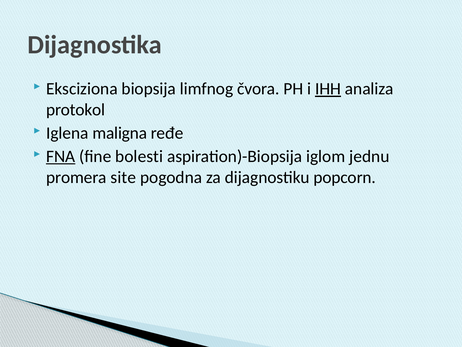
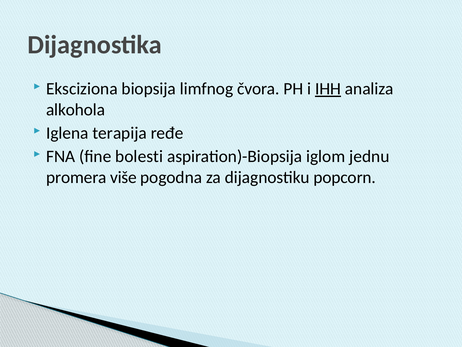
protokol: protokol -> alkohola
maligna: maligna -> terapija
FNA underline: present -> none
site: site -> više
